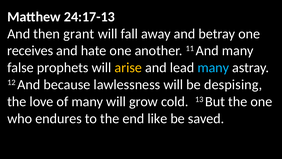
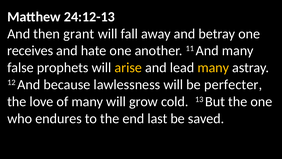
24:17-13: 24:17-13 -> 24:12-13
many at (213, 68) colour: light blue -> yellow
despising: despising -> perfecter
like: like -> last
